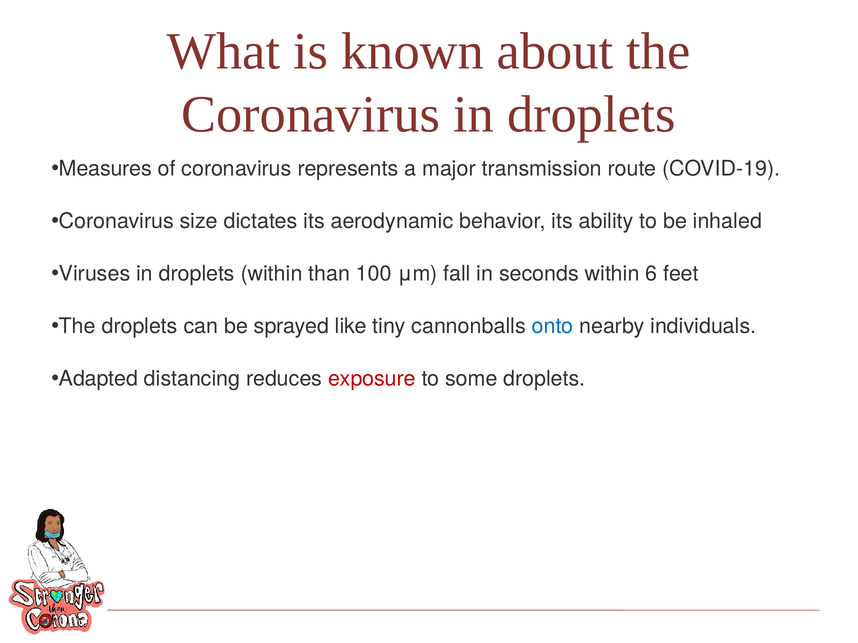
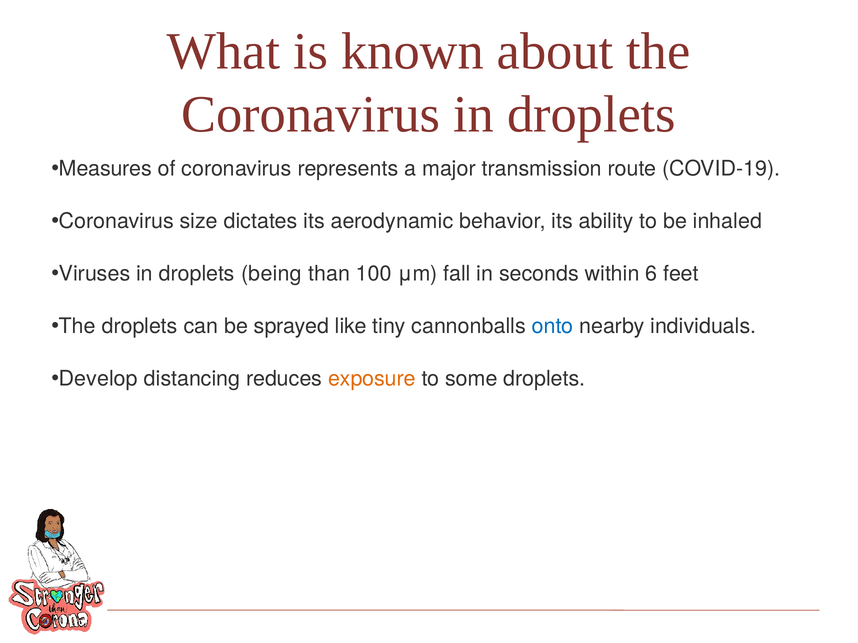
droplets within: within -> being
Adapted: Adapted -> Develop
exposure colour: red -> orange
